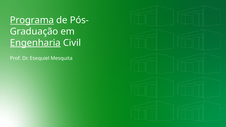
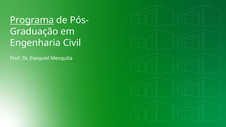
Engenharia underline: present -> none
